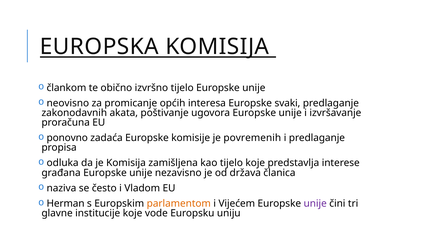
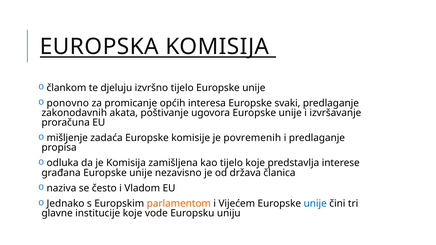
obično: obično -> djeluju
neovisno: neovisno -> ponovno
ponovno: ponovno -> mišljenje
Herman: Herman -> Jednako
unije at (315, 204) colour: purple -> blue
